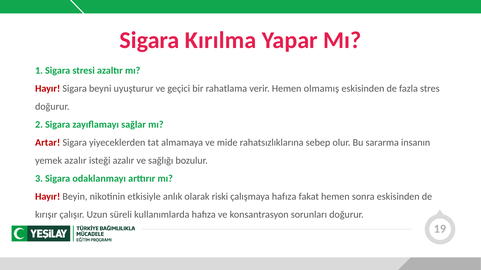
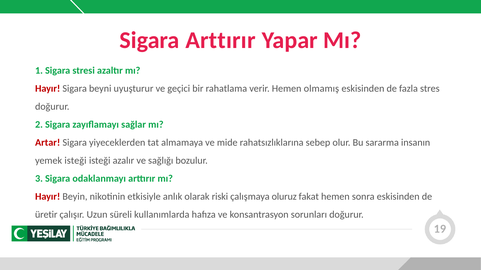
Sigara Kırılma: Kırılma -> Arttırır
yemek azalır: azalır -> isteği
çalışmaya hafıza: hafıza -> oluruz
kırışır: kırışır -> üretir
